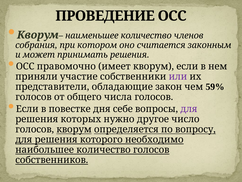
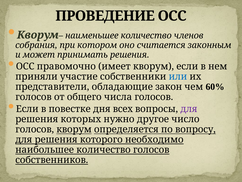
или colour: purple -> blue
59%: 59% -> 60%
себе: себе -> всех
